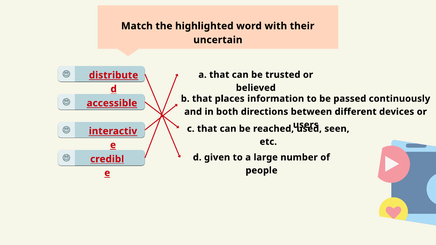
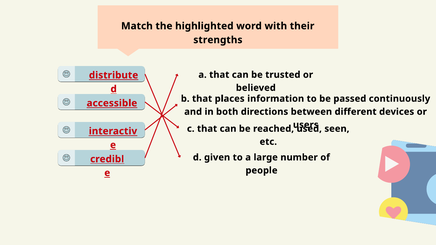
uncertain: uncertain -> strengths
